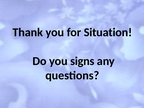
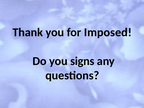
Situation: Situation -> Imposed
